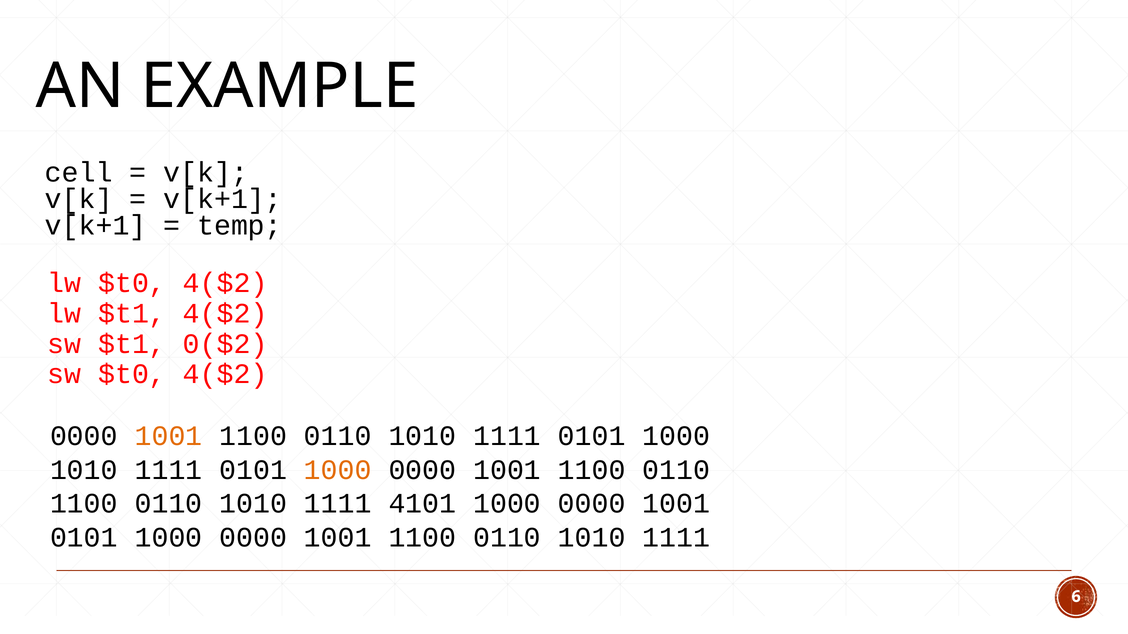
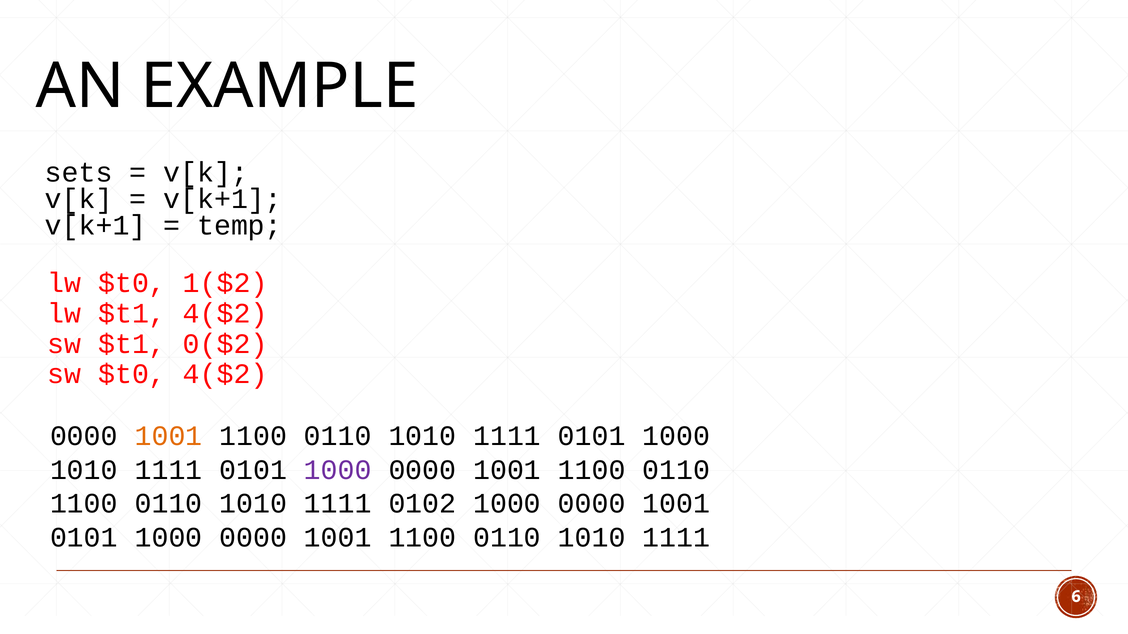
cell: cell -> sets
lw $t0 4($2: 4($2 -> 1($2
1000 at (338, 470) colour: orange -> purple
4101: 4101 -> 0102
